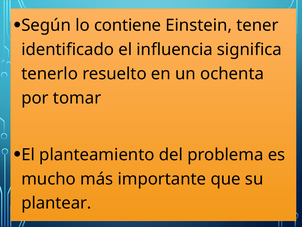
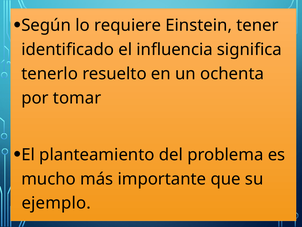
contiene: contiene -> requiere
plantear: plantear -> ejemplo
